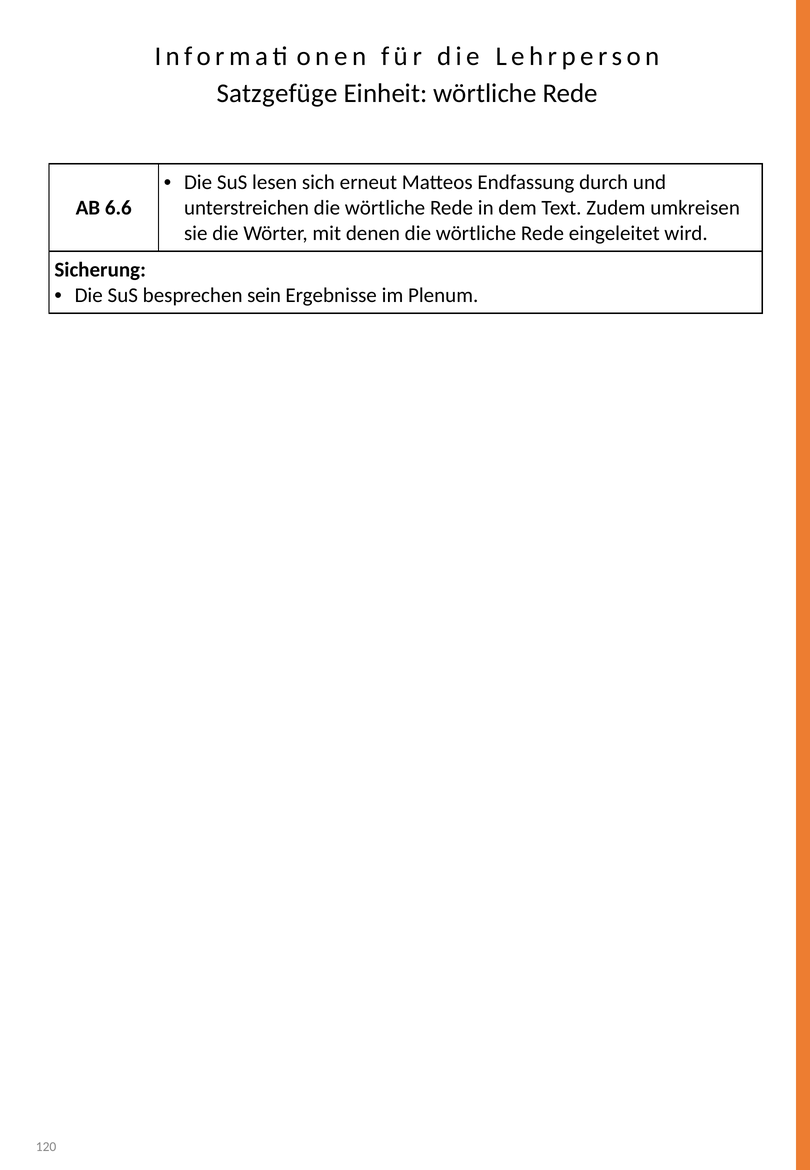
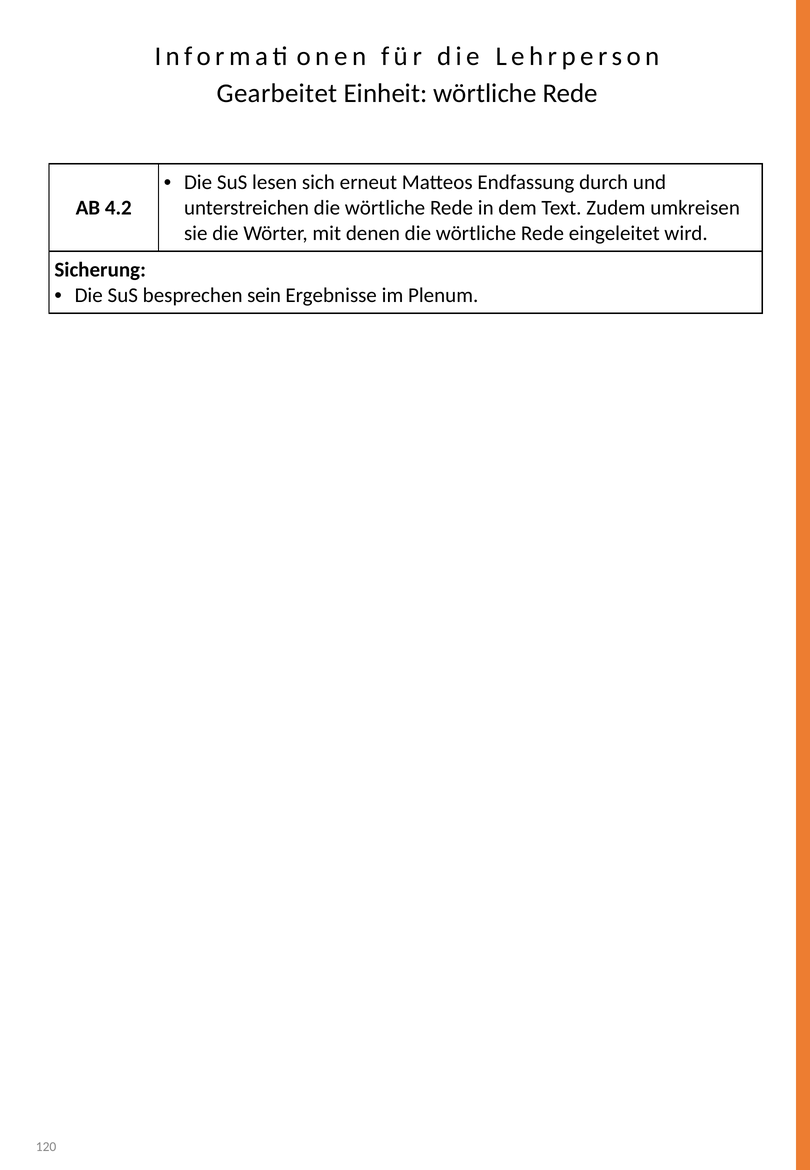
Satzgefüge: Satzgefüge -> Gearbeitet
6.6: 6.6 -> 4.2
